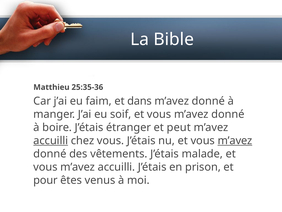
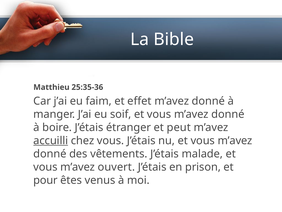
dans: dans -> effet
m’avez at (235, 140) underline: present -> none
vous m’avez accuilli: accuilli -> ouvert
